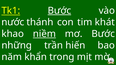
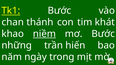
Bước at (59, 11) underline: present -> none
nước: nước -> chan
khẩn: khẩn -> ngày
